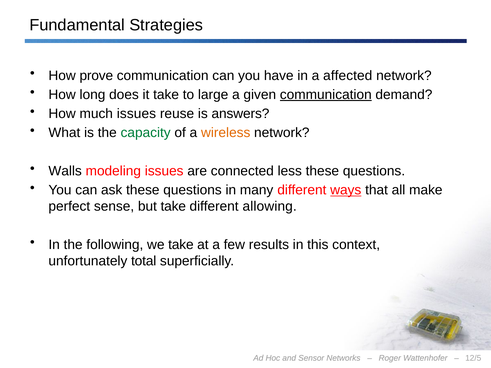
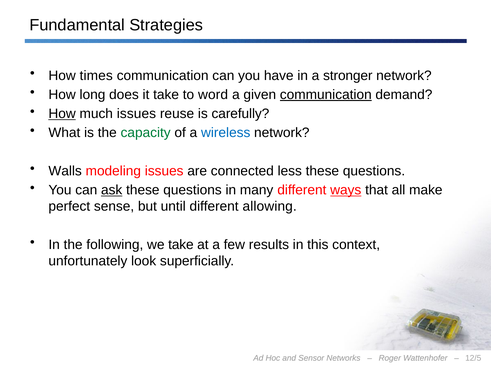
prove: prove -> times
affected: affected -> stronger
large: large -> word
How at (62, 114) underline: none -> present
answers: answers -> carefully
wireless colour: orange -> blue
ask underline: none -> present
but take: take -> until
total: total -> look
